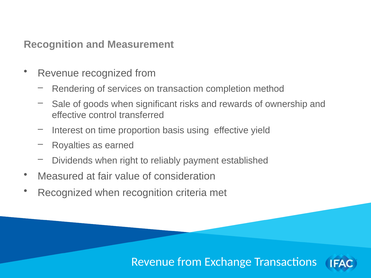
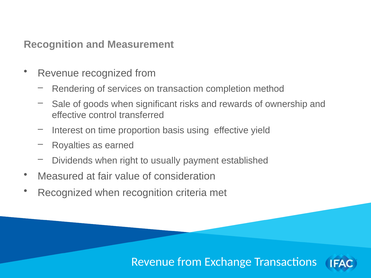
reliably: reliably -> usually
